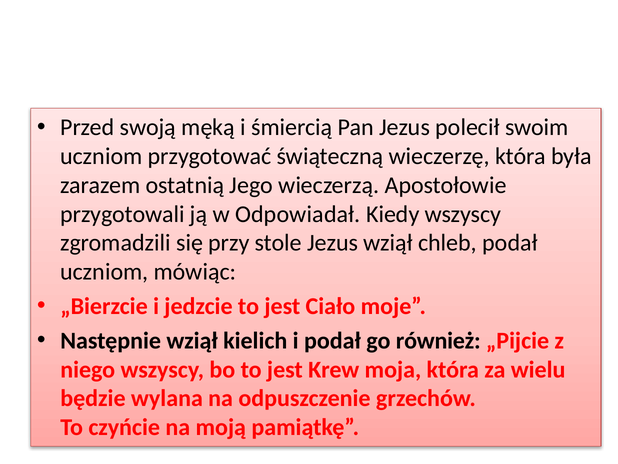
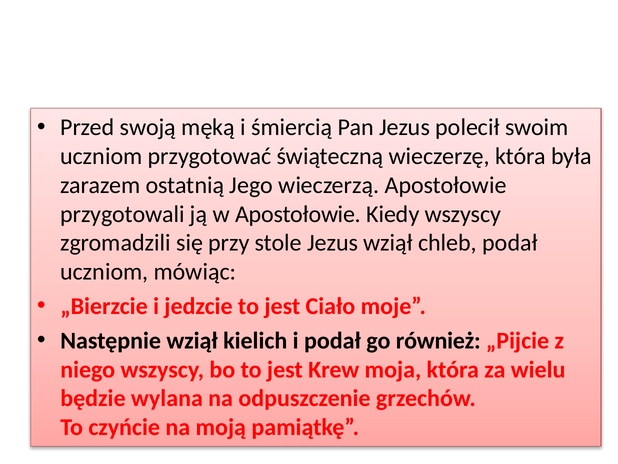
w Odpowiadał: Odpowiadał -> Apostołowie
